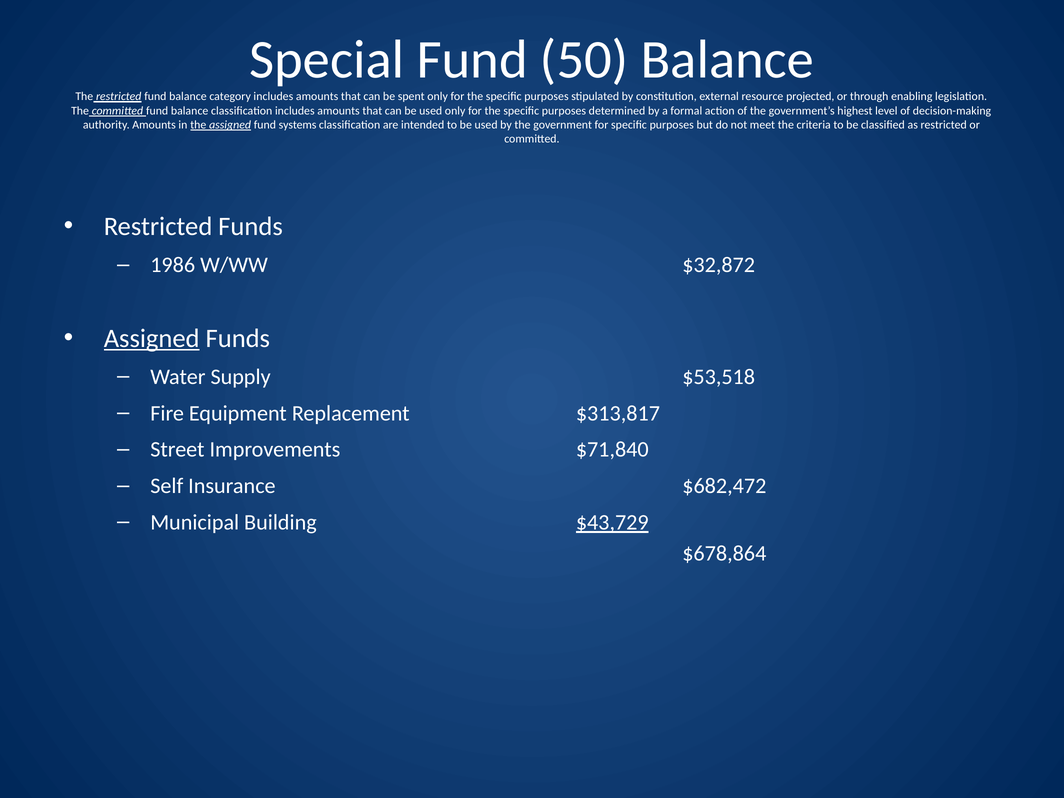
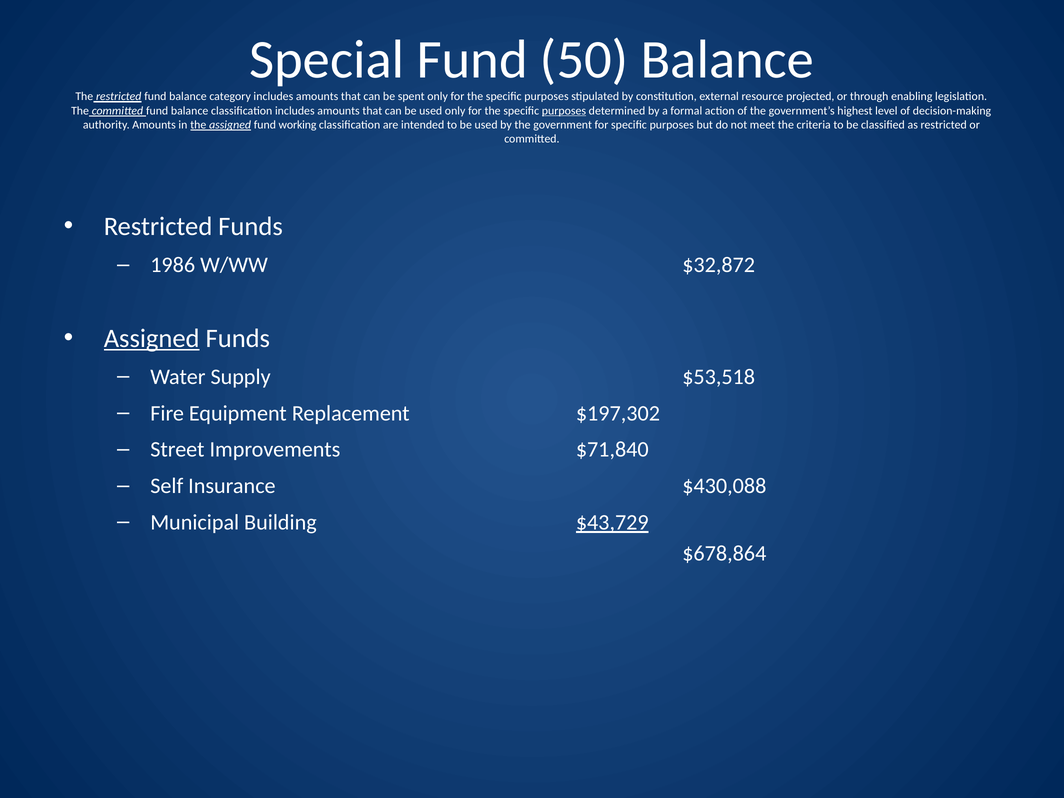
purposes at (564, 111) underline: none -> present
systems: systems -> working
$313,817: $313,817 -> $197,302
$682,472: $682,472 -> $430,088
